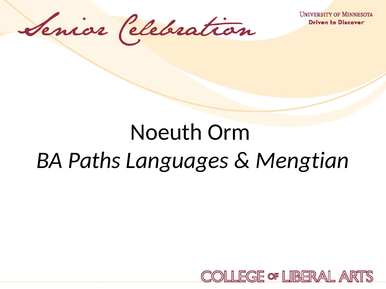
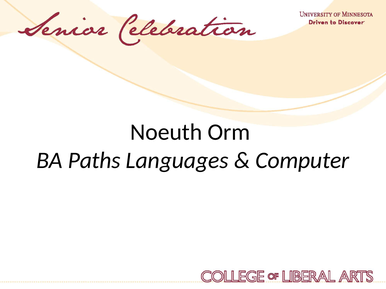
Mengtian: Mengtian -> Computer
